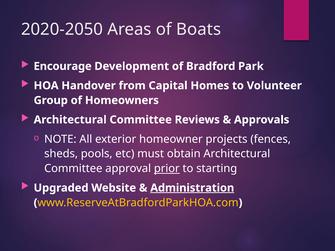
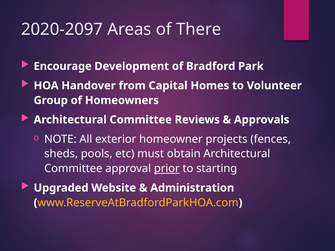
2020-2050: 2020-2050 -> 2020-2097
Boats: Boats -> There
Administration underline: present -> none
